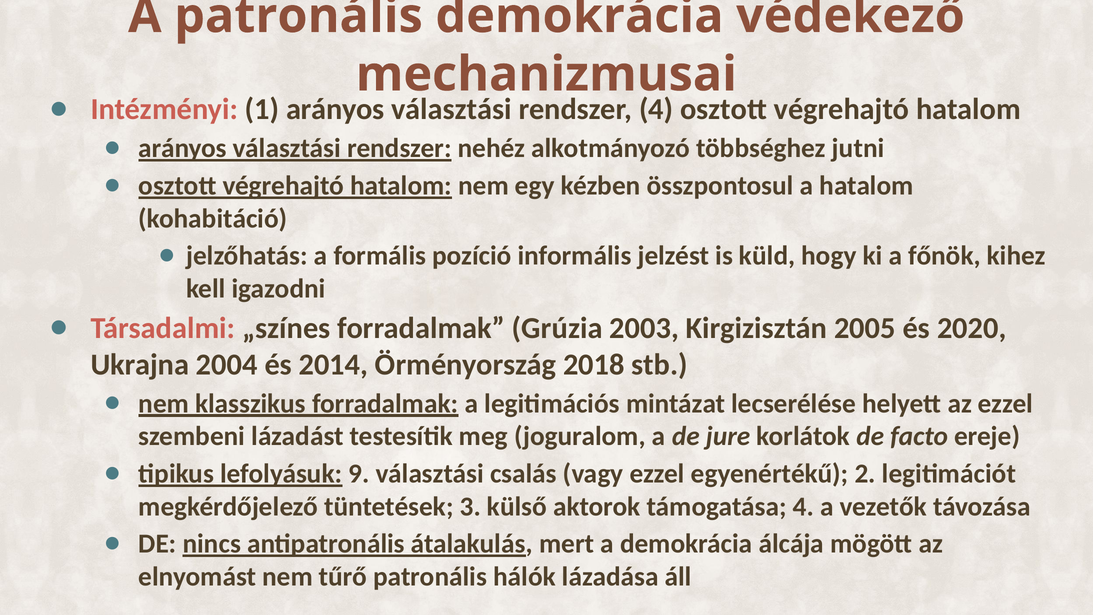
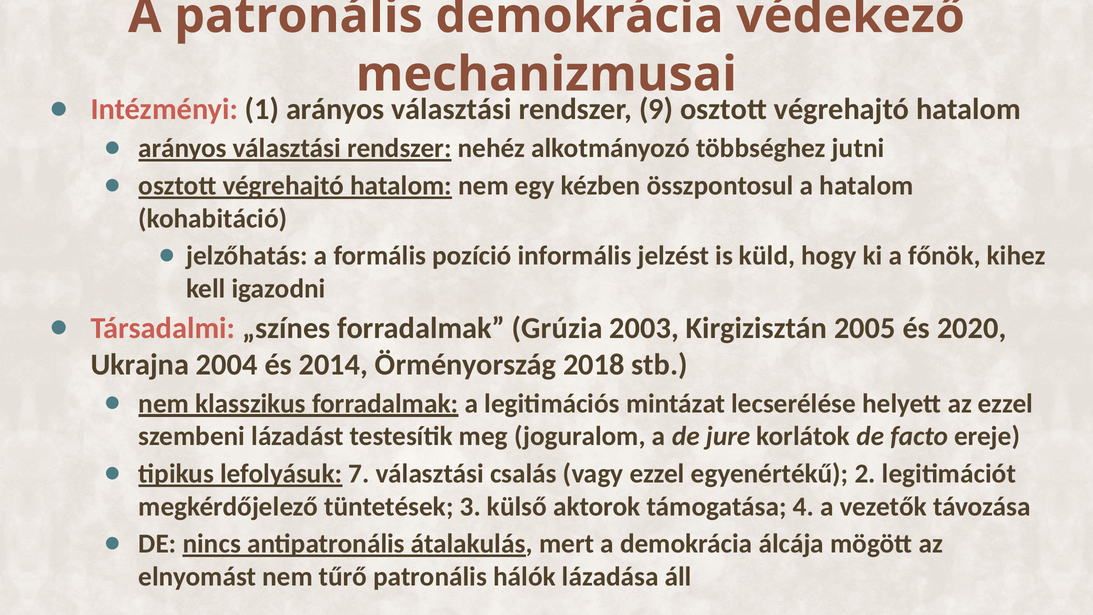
rendszer 4: 4 -> 9
9: 9 -> 7
